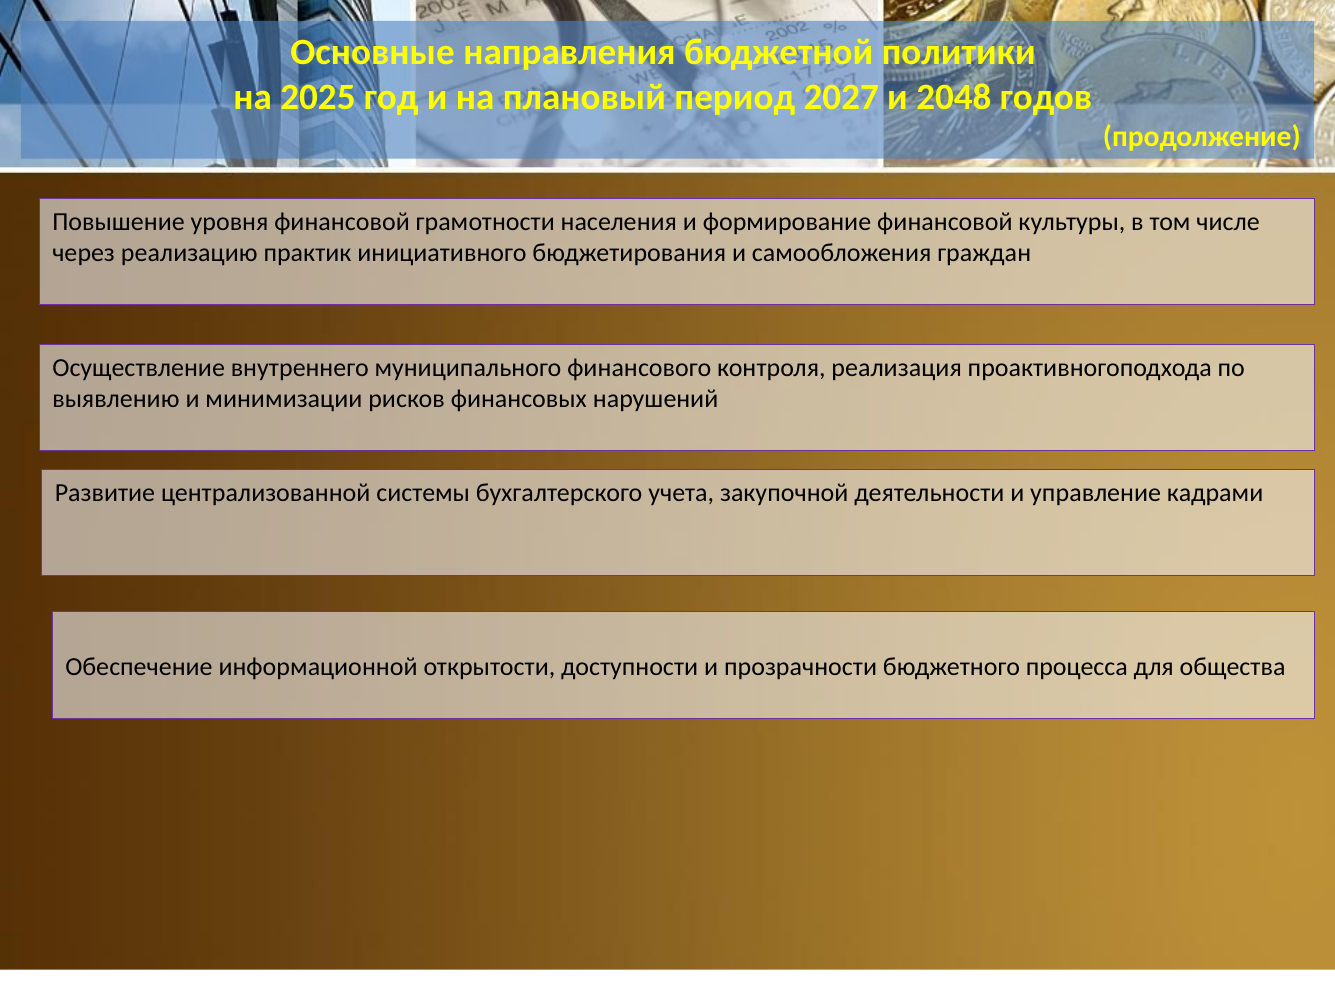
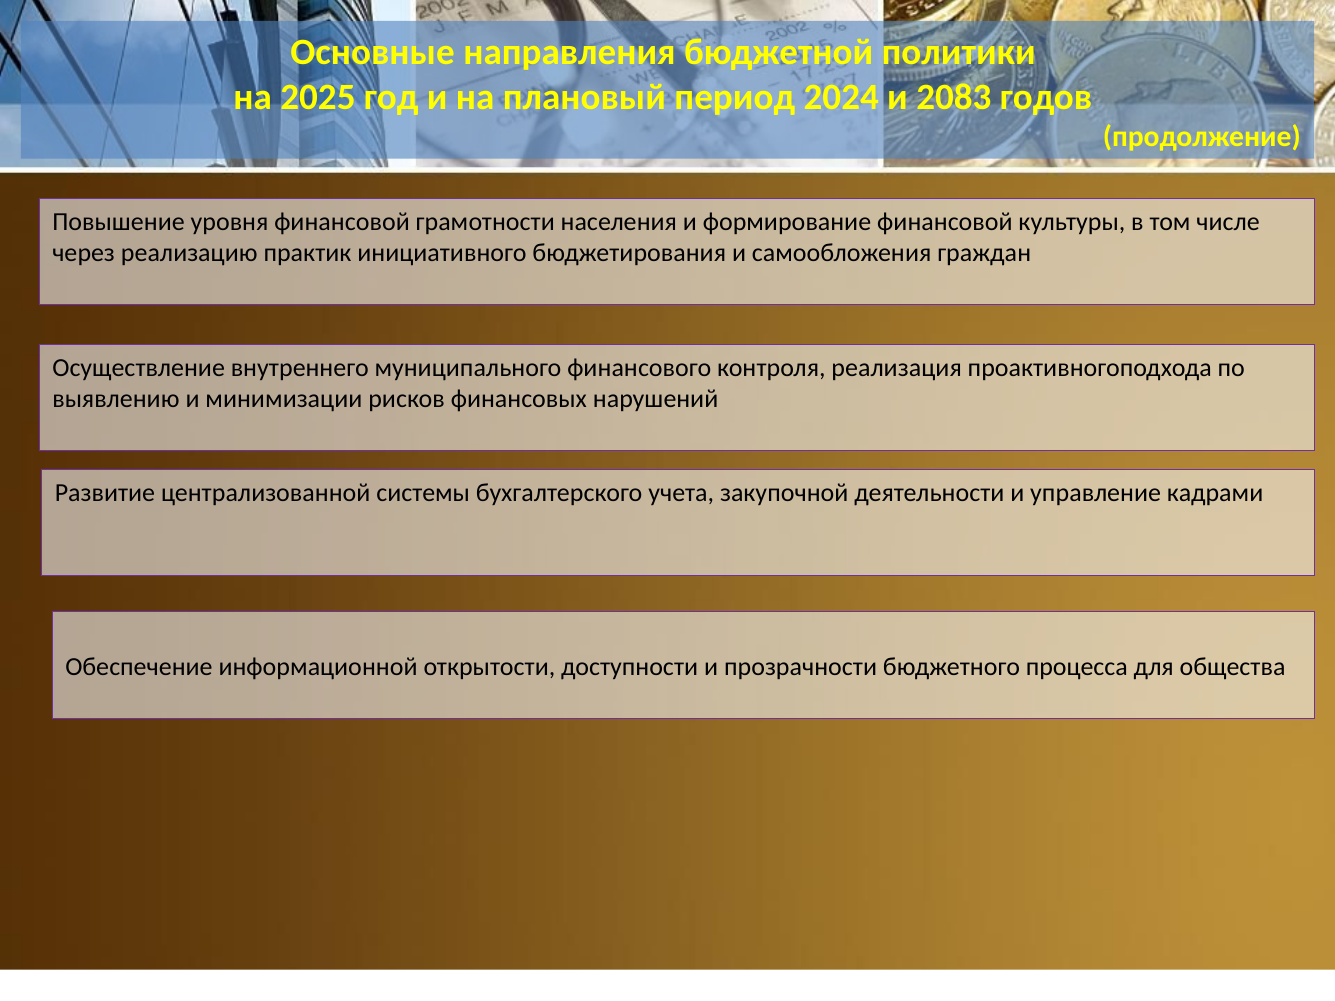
2027: 2027 -> 2024
2048: 2048 -> 2083
